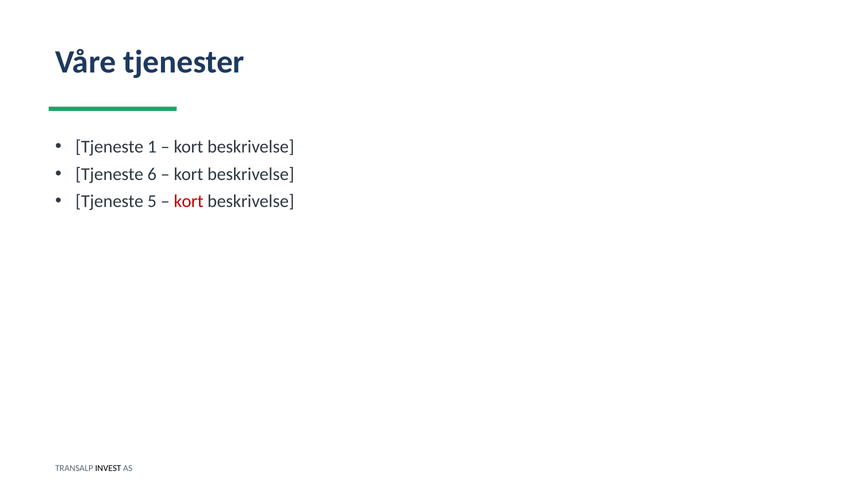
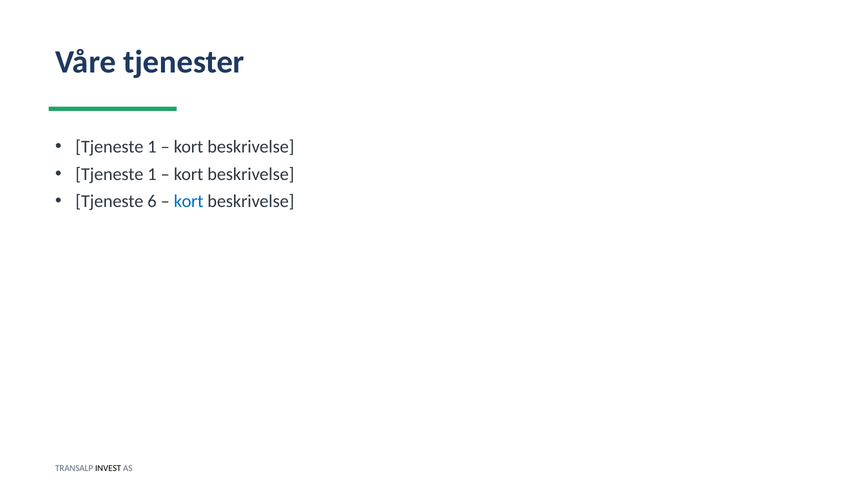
6 at (152, 174): 6 -> 1
5: 5 -> 6
kort at (189, 201) colour: red -> blue
